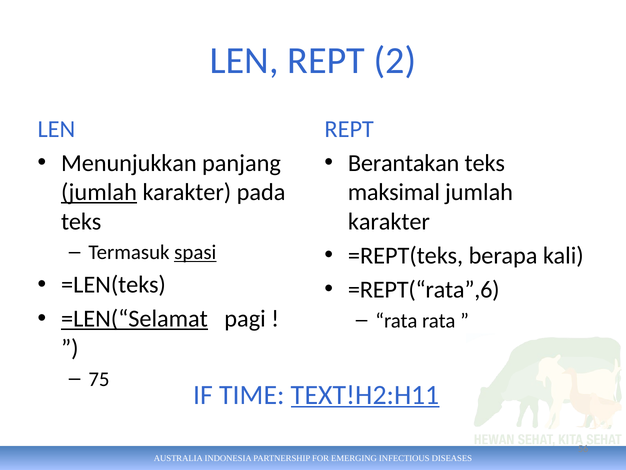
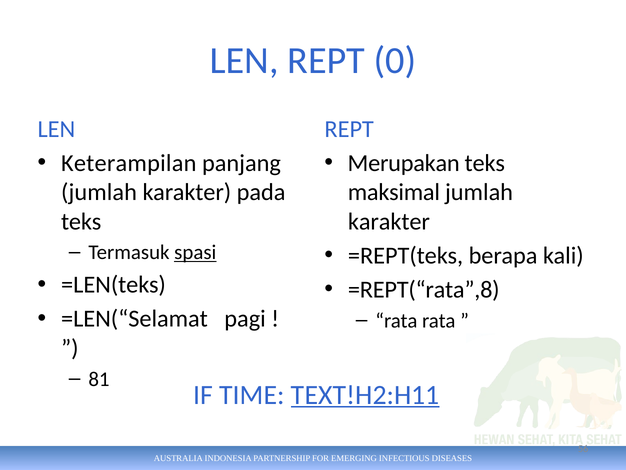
2: 2 -> 0
Menunjukkan: Menunjukkan -> Keterampilan
Berantakan: Berantakan -> Merupakan
jumlah at (99, 192) underline: present -> none
=REPT(“rata”,6: =REPT(“rata”,6 -> =REPT(“rata”,8
=LEN(“Selamat underline: present -> none
75: 75 -> 81
